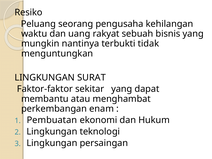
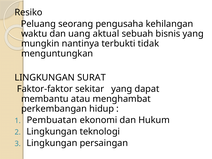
rakyat: rakyat -> aktual
enam: enam -> hidup
